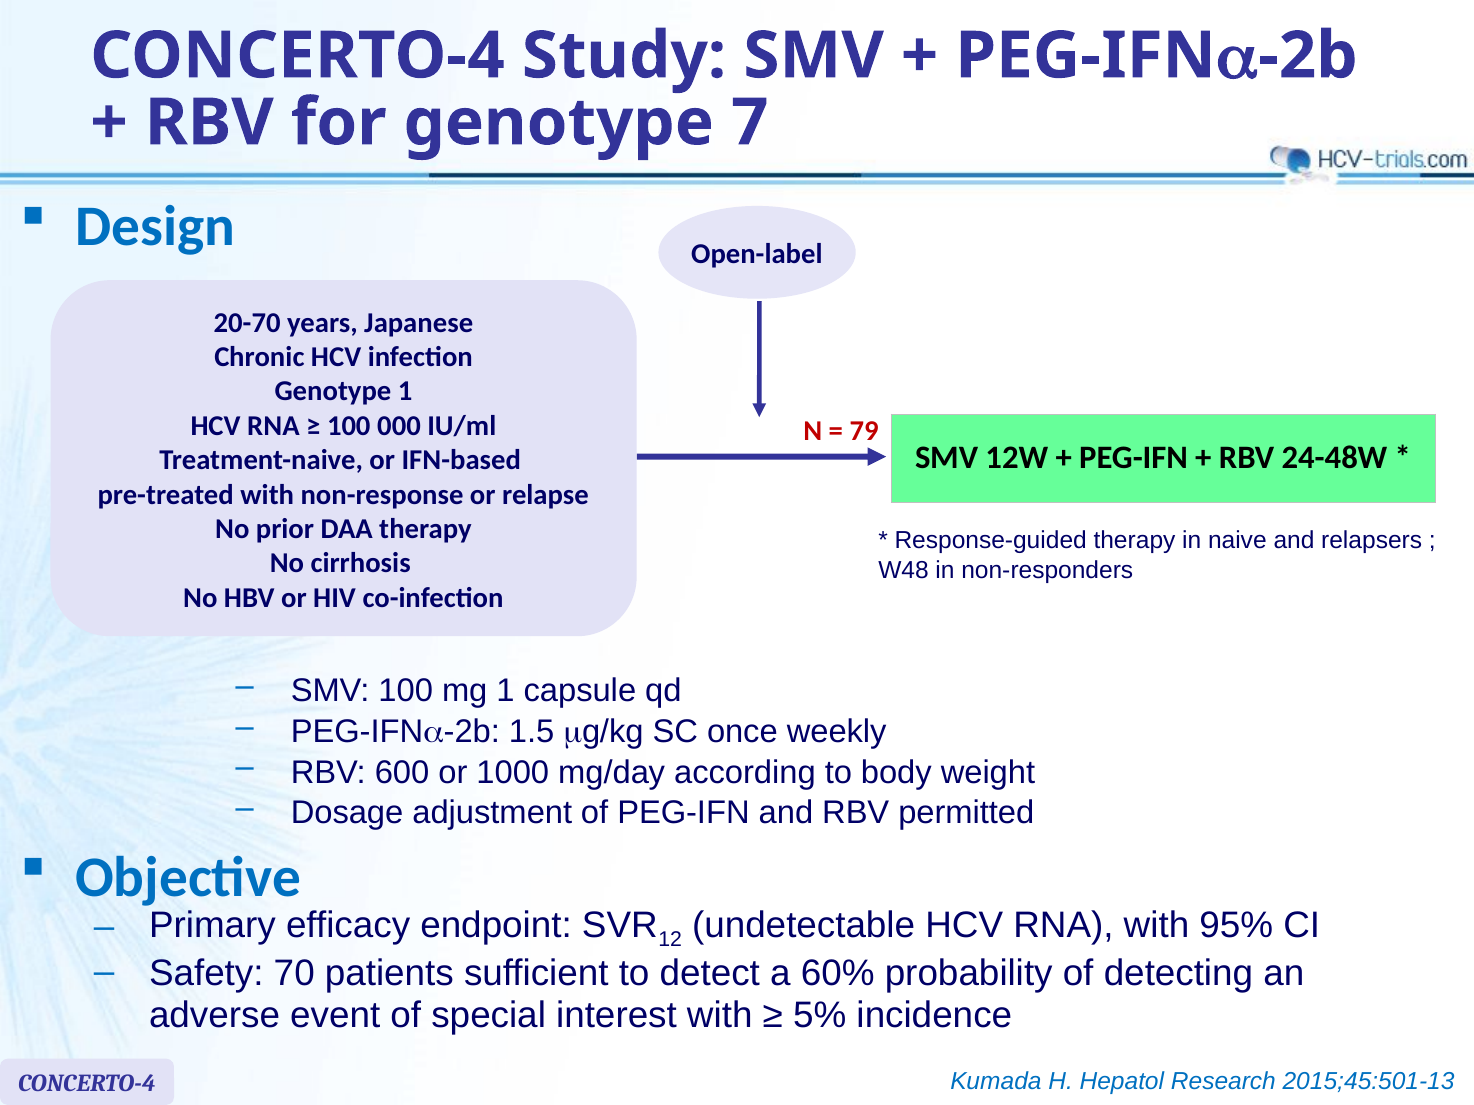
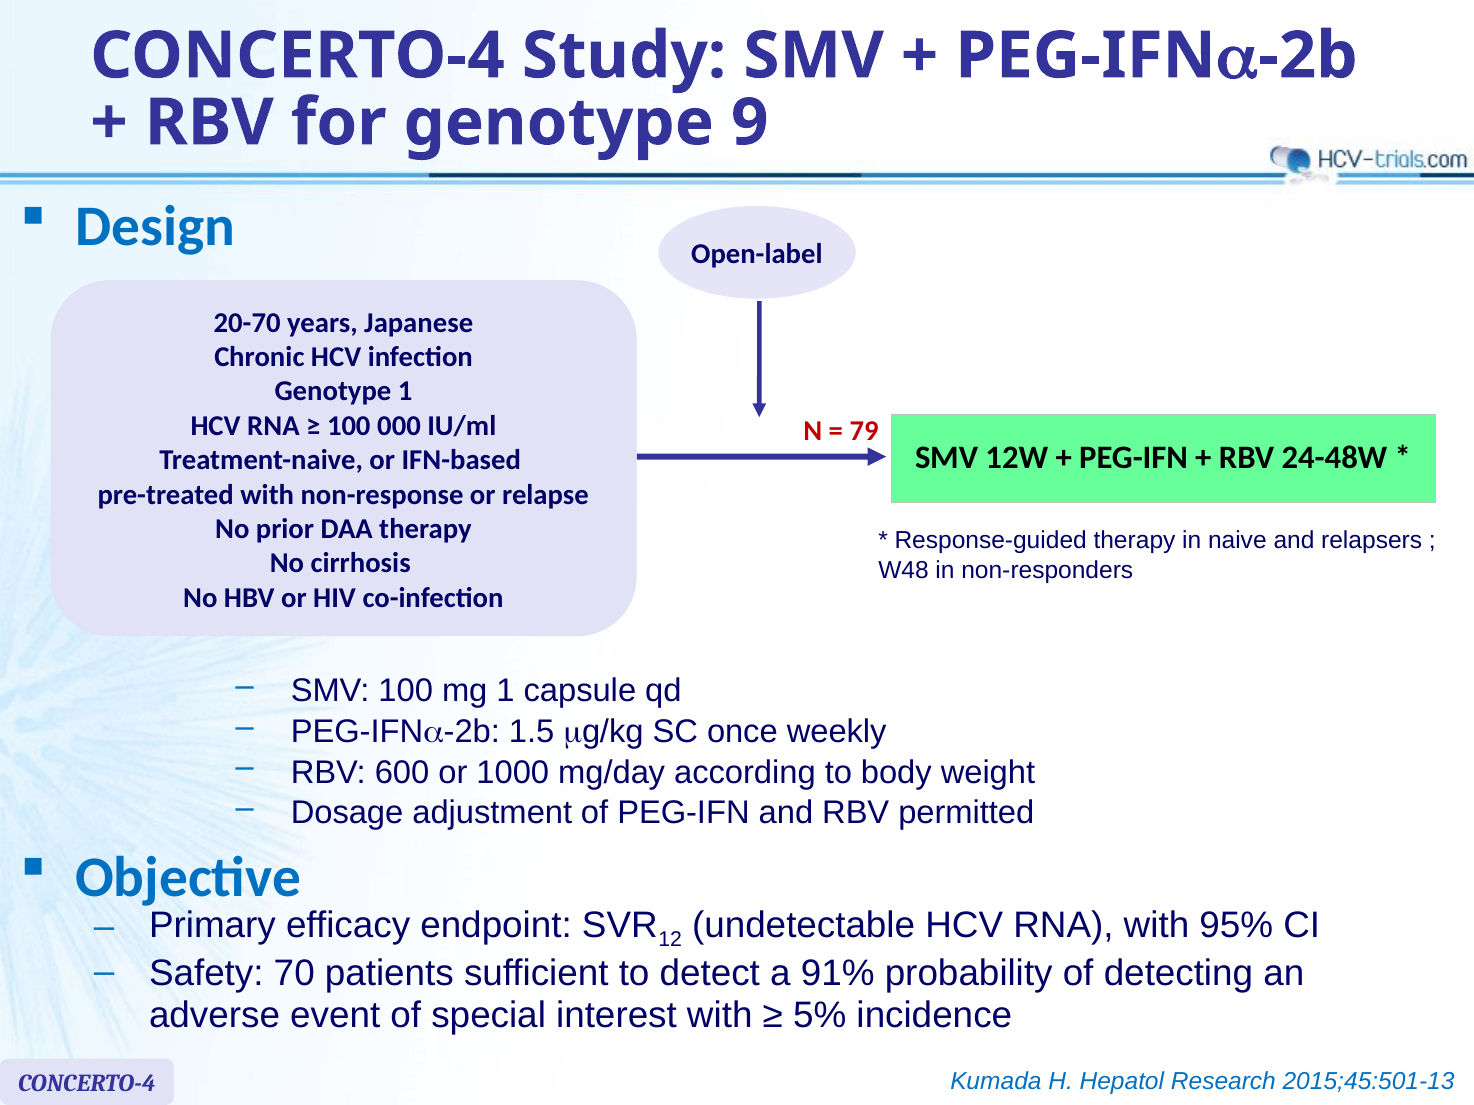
7: 7 -> 9
60%: 60% -> 91%
